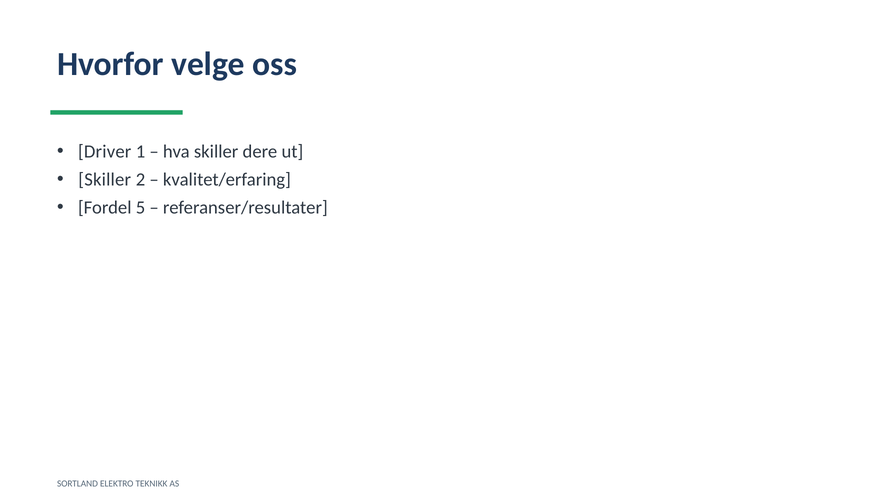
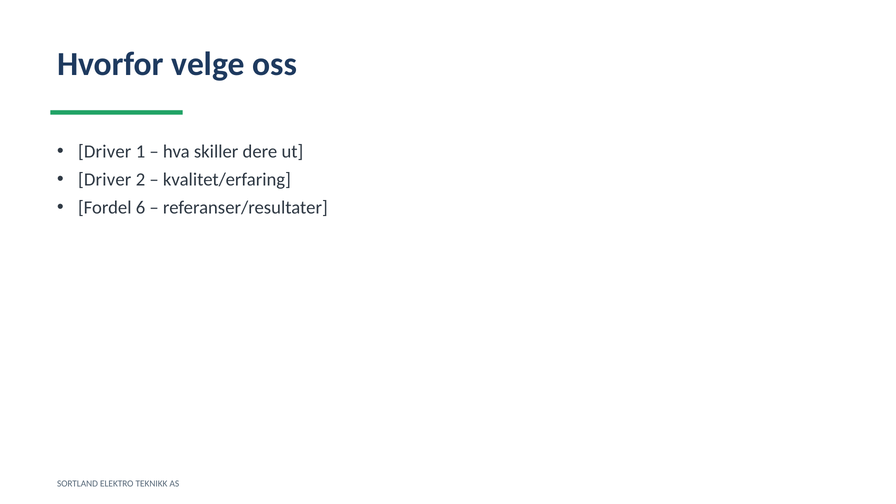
Skiller at (105, 180): Skiller -> Driver
5: 5 -> 6
